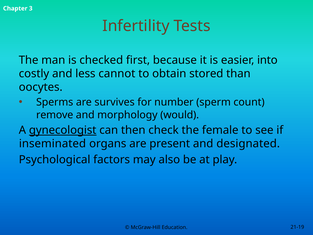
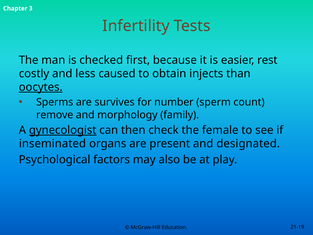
into: into -> rest
cannot: cannot -> caused
stored: stored -> injects
oocytes underline: none -> present
would: would -> family
